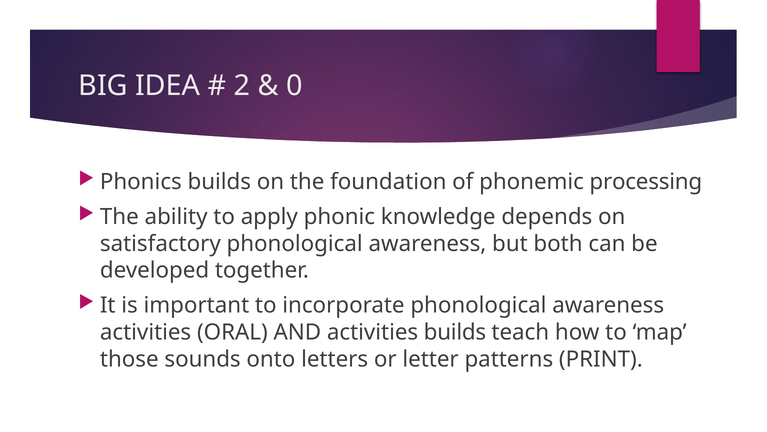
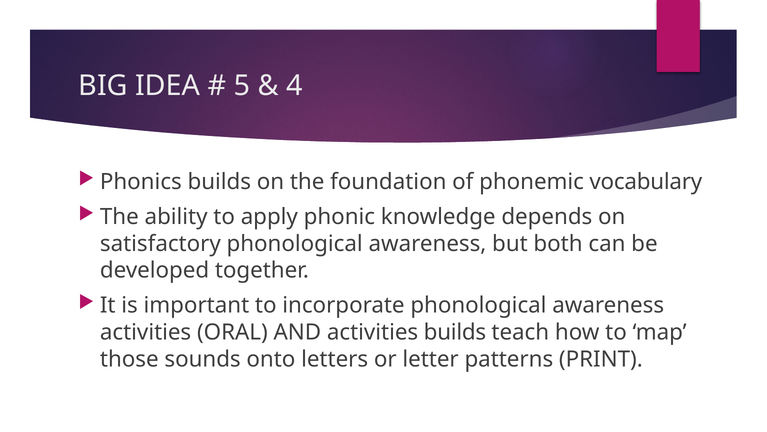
2: 2 -> 5
0: 0 -> 4
processing: processing -> vocabulary
